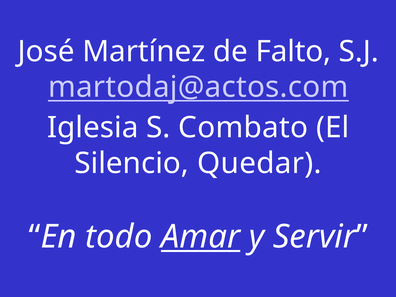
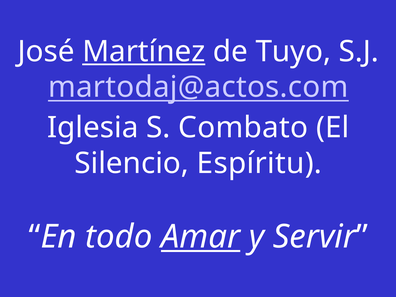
Martínez underline: none -> present
Falto: Falto -> Tuyo
Quedar: Quedar -> Espíritu
